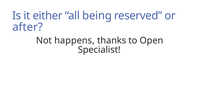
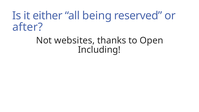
happens: happens -> websites
Specialist: Specialist -> Including
